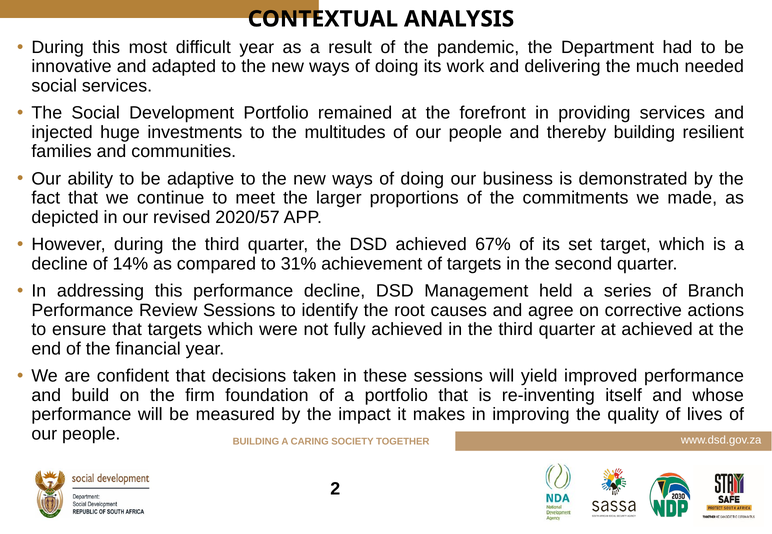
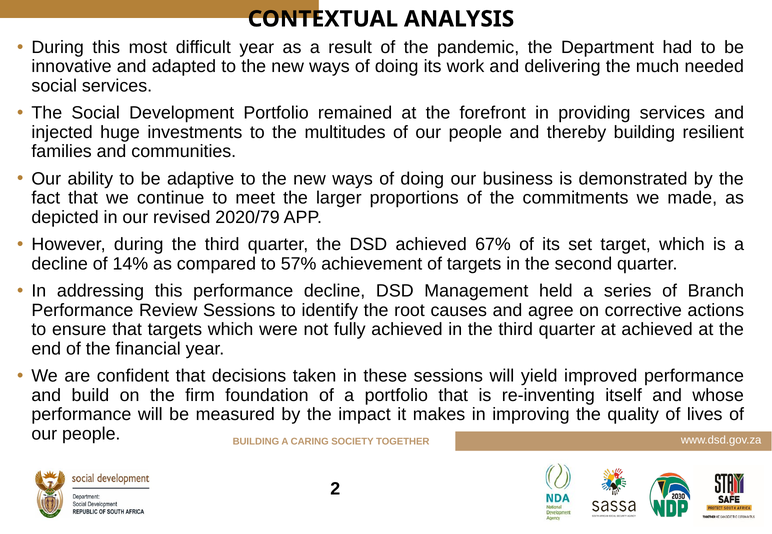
2020/57: 2020/57 -> 2020/79
31%: 31% -> 57%
